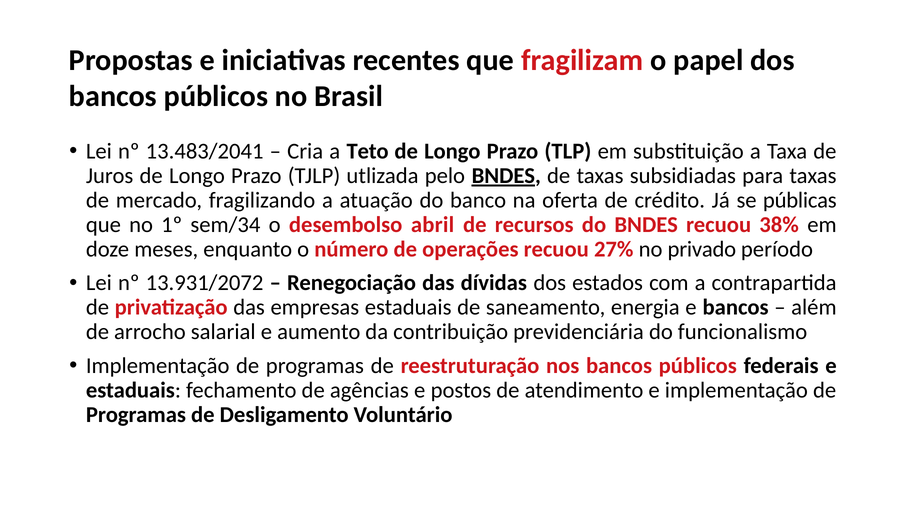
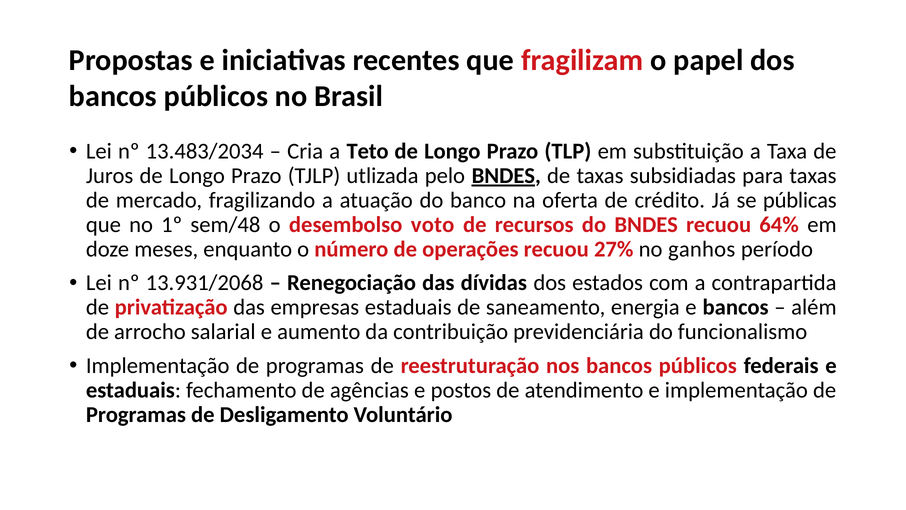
13.483/2041: 13.483/2041 -> 13.483/2034
sem/34: sem/34 -> sem/48
abril: abril -> voto
38%: 38% -> 64%
privado: privado -> ganhos
13.931/2072: 13.931/2072 -> 13.931/2068
